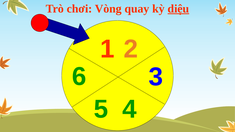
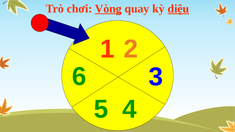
Vòng underline: none -> present
